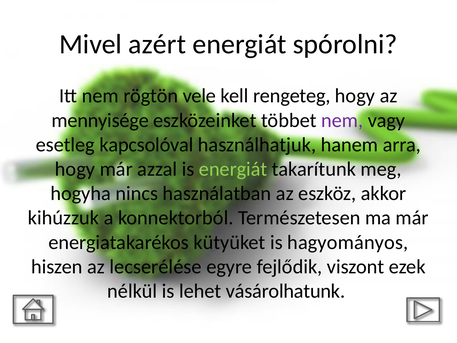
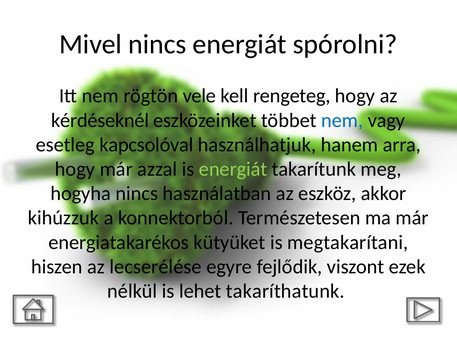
Mivel azért: azért -> nincs
mennyisége: mennyisége -> kérdéseknél
nem at (342, 120) colour: purple -> blue
hagyományos: hagyományos -> megtakarítani
vásárolhatunk: vásárolhatunk -> takaríthatunk
